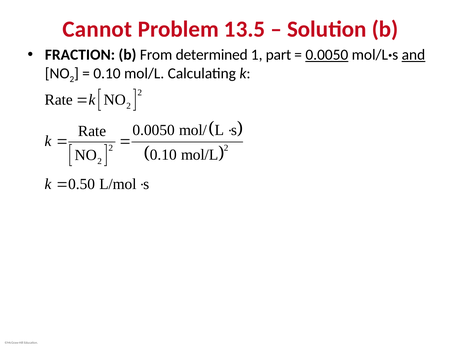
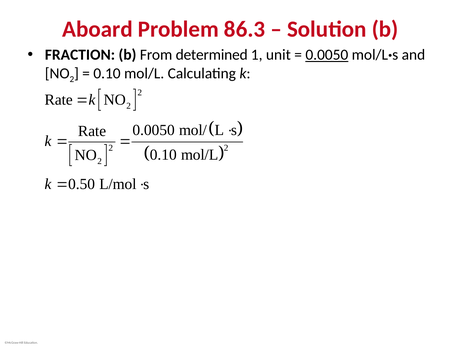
Cannot: Cannot -> Aboard
13.5: 13.5 -> 86.3
part: part -> unit
and underline: present -> none
